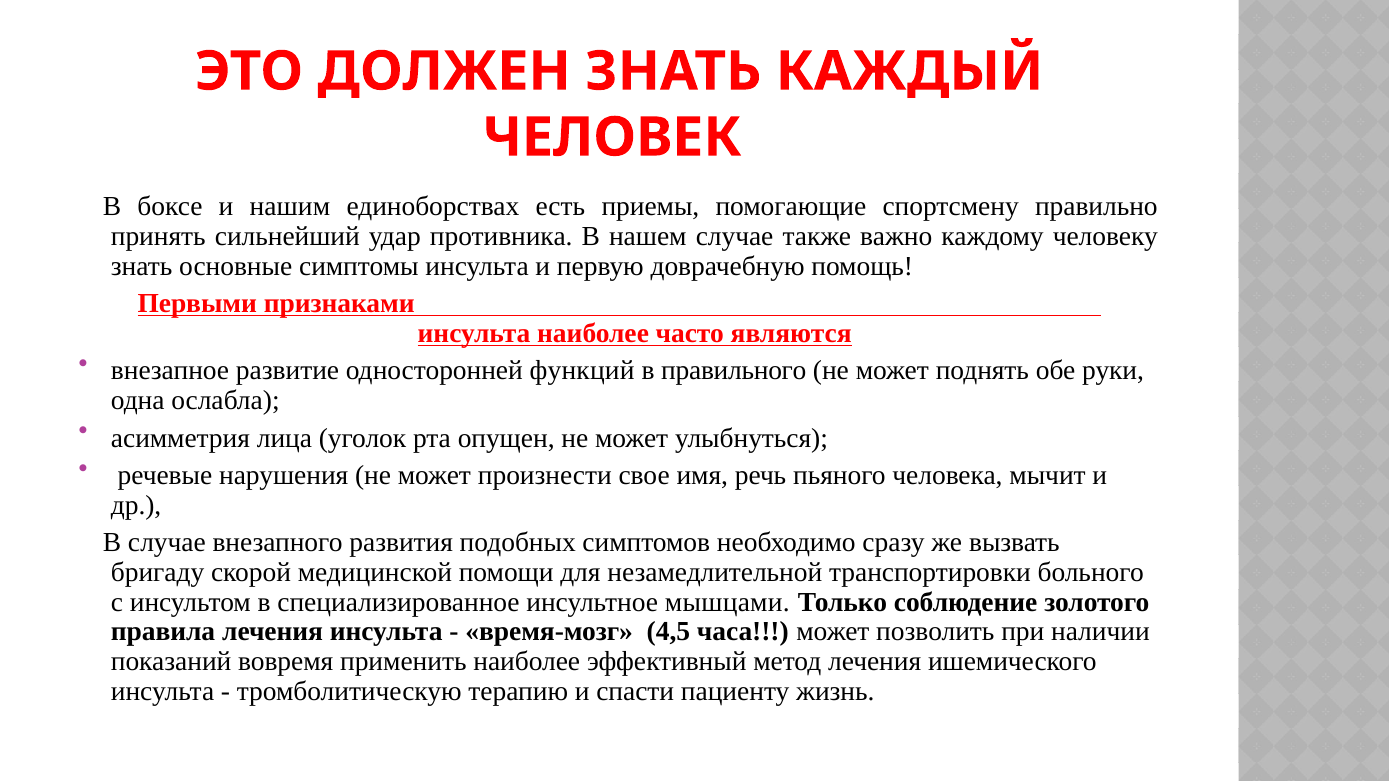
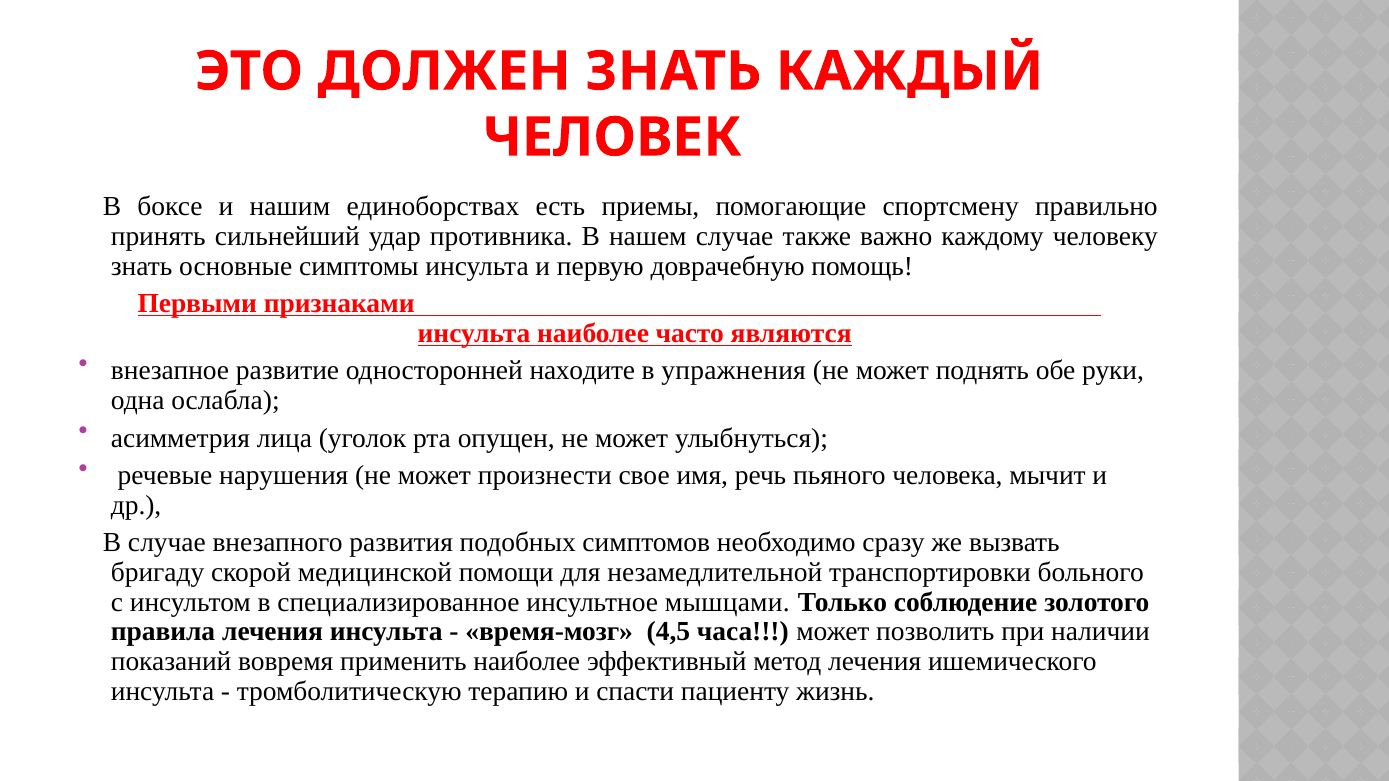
функций: функций -> находите
правильного: правильного -> упражнения
